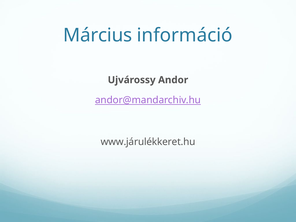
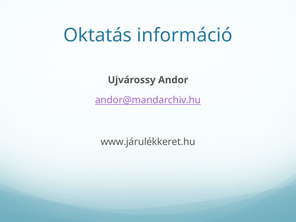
Március: Március -> Oktatás
